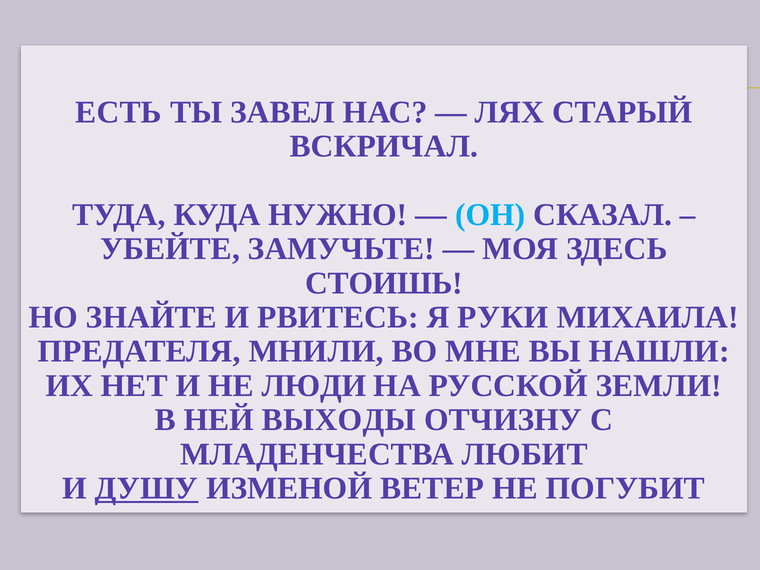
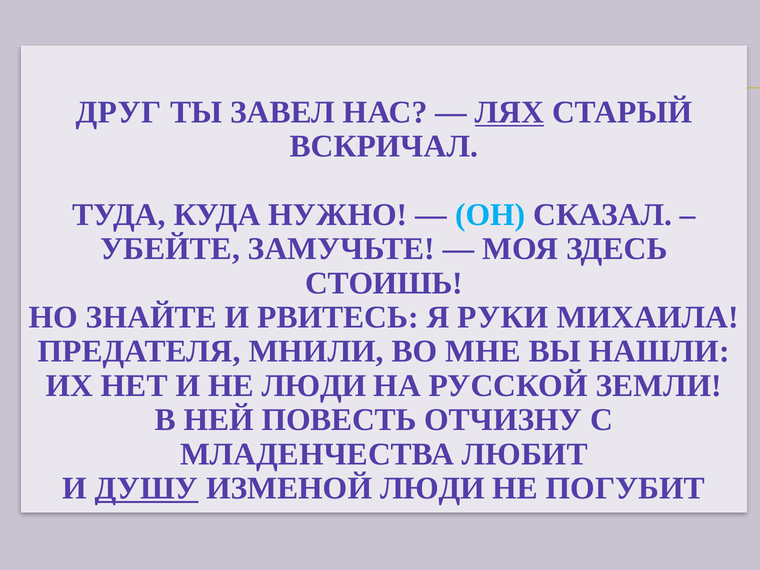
ЕСТЬ: ЕСТЬ -> ДРУГ
ЛЯХ underline: none -> present
ВЫХОДЫ: ВЫХОДЫ -> ПОВЕСТЬ
ИЗМЕНОЙ ВЕТЕР: ВЕТЕР -> ЛЮДИ
